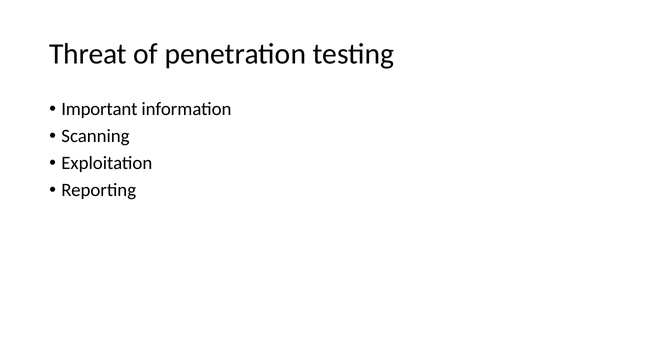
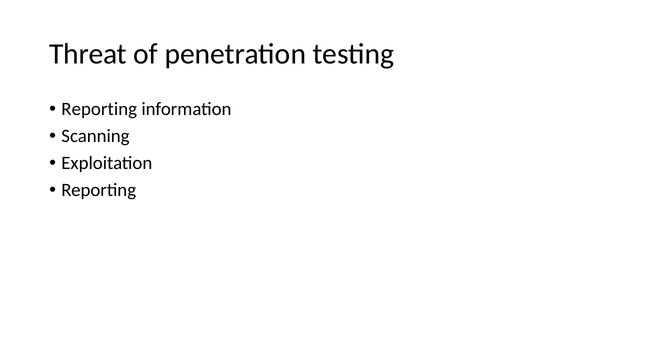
Important at (99, 109): Important -> Reporting
